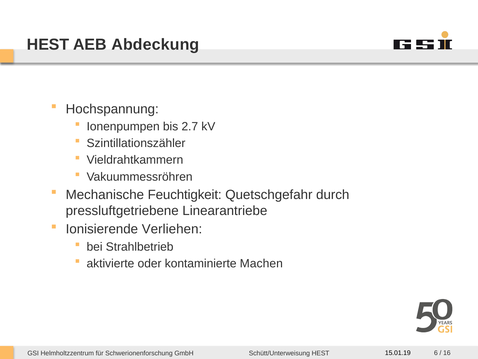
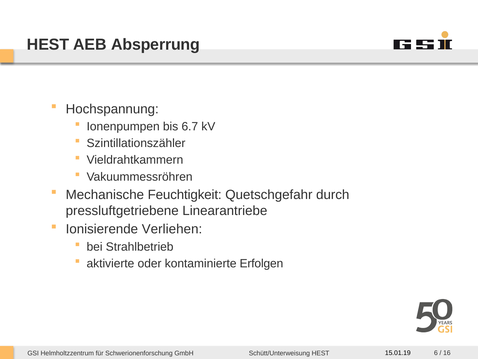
Abdeckung: Abdeckung -> Absperrung
2.7: 2.7 -> 6.7
Machen: Machen -> Erfolgen
